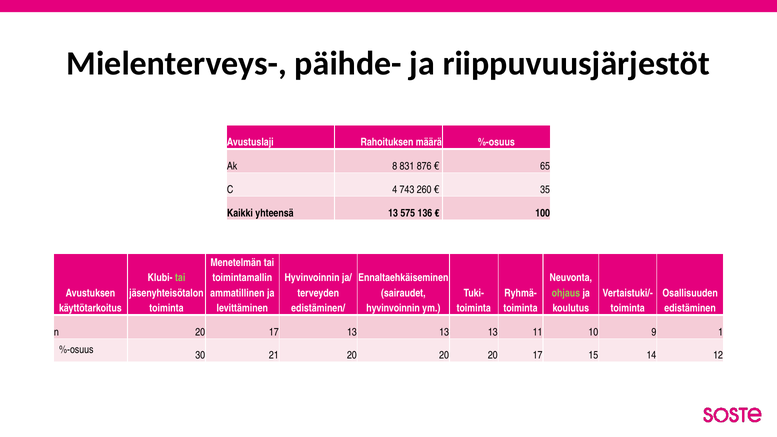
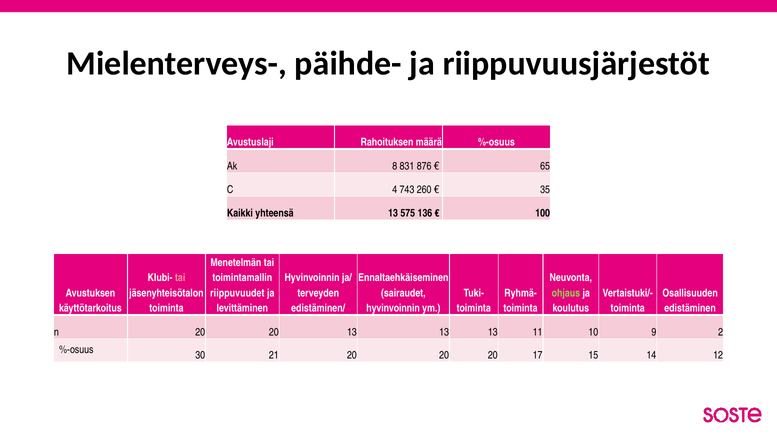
tai at (180, 278) colour: light green -> pink
ammatillinen: ammatillinen -> riippuvuudet
n 20 17: 17 -> 20
1: 1 -> 2
